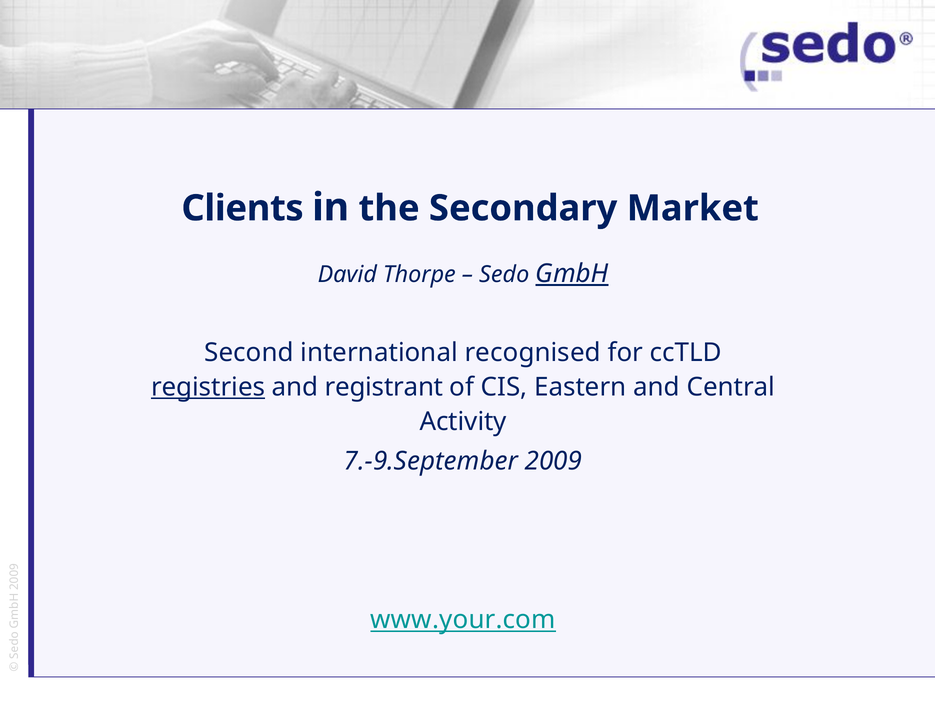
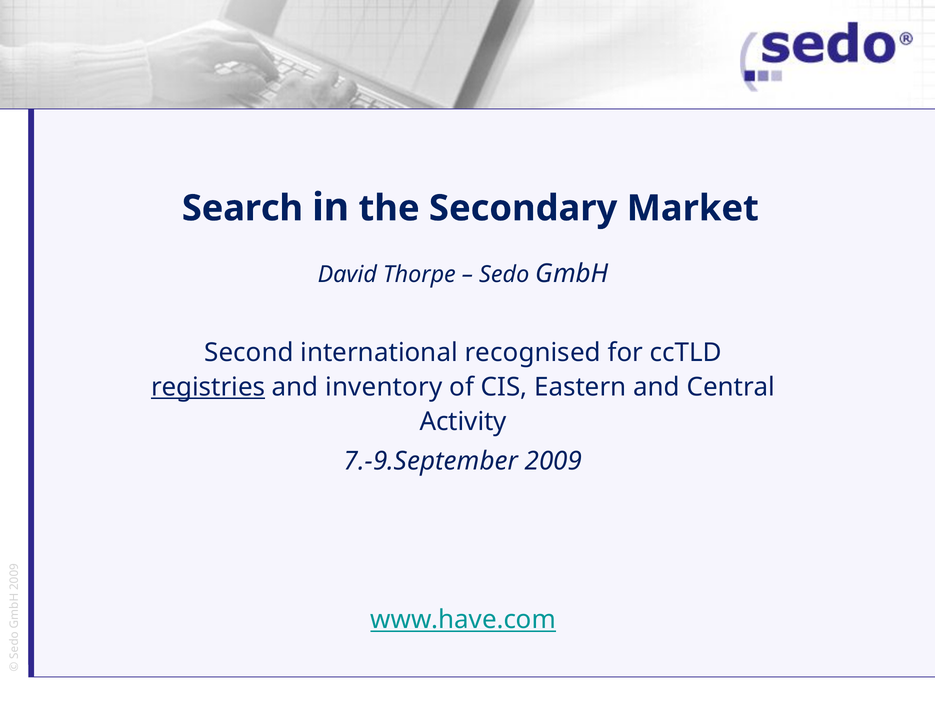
Clients: Clients -> Search
GmbH underline: present -> none
registrant: registrant -> inventory
www.your.com: www.your.com -> www.have.com
